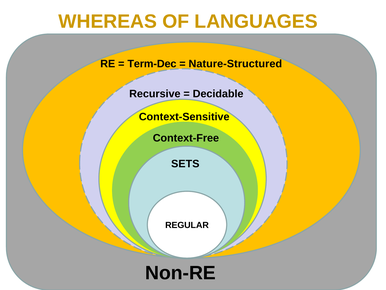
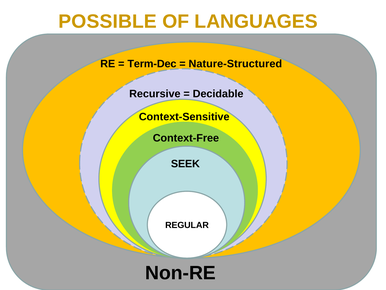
WHEREAS: WHEREAS -> POSSIBLE
SETS: SETS -> SEEK
